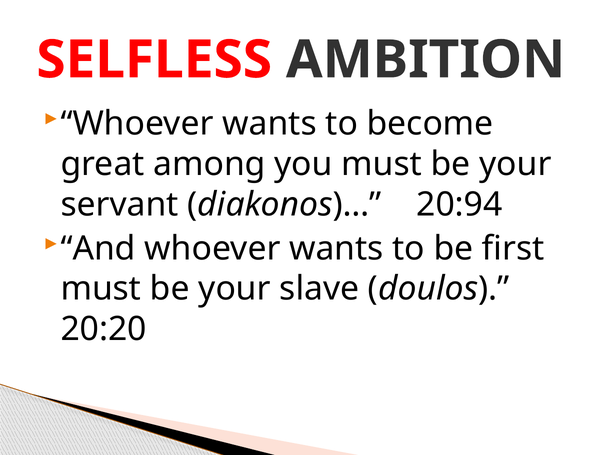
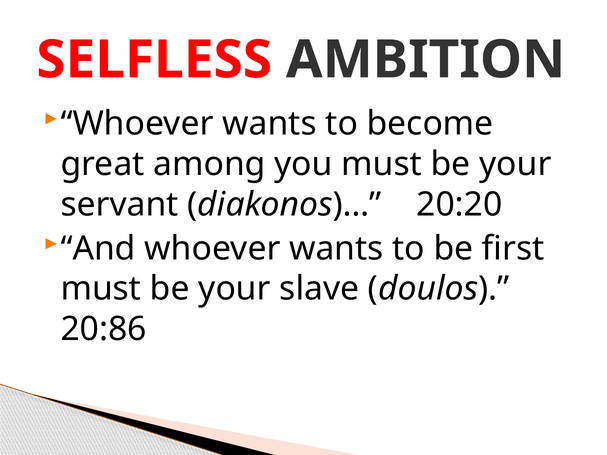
20:94: 20:94 -> 20:20
20:20: 20:20 -> 20:86
